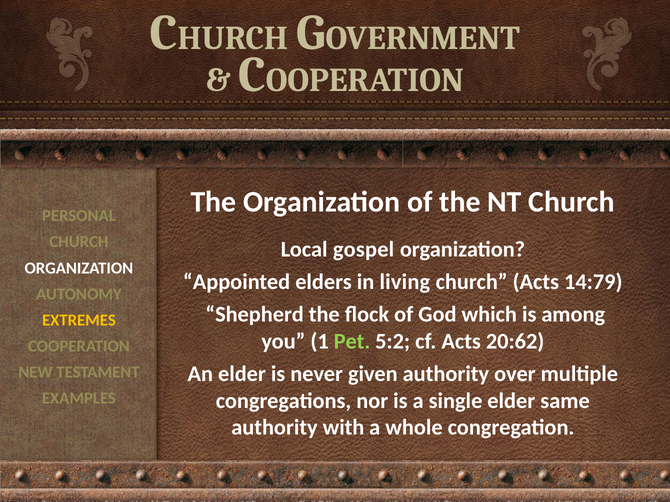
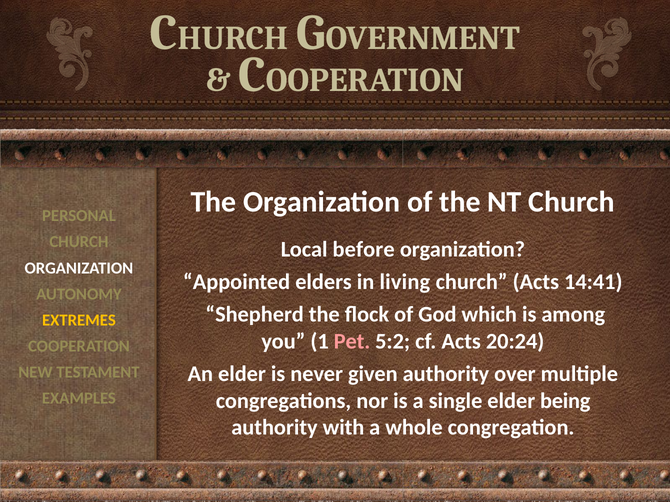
gospel: gospel -> before
14:79: 14:79 -> 14:41
Pet colour: light green -> pink
20:62: 20:62 -> 20:24
same: same -> being
